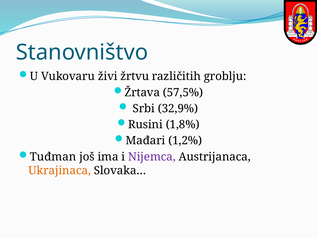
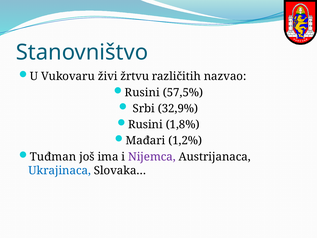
groblju: groblju -> nazvao
Žrtava at (142, 92): Žrtava -> Rusini
Ukrajinaca colour: orange -> blue
